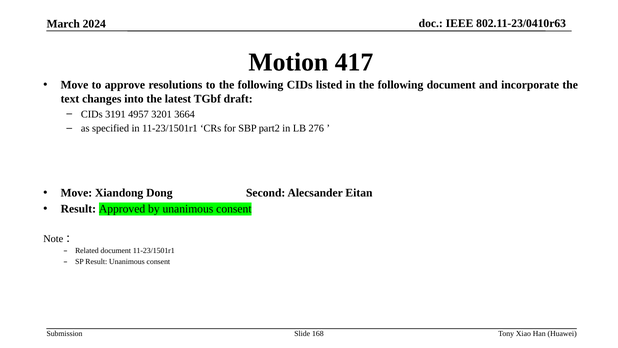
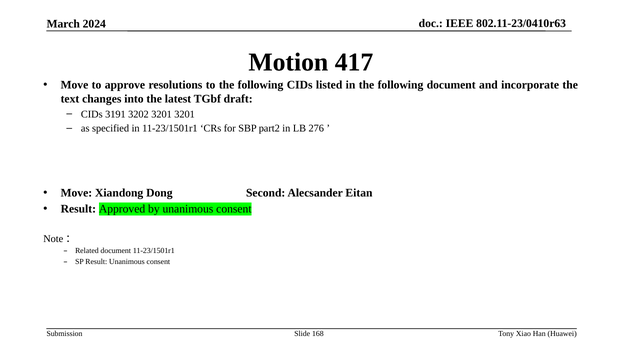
4957: 4957 -> 3202
3201 3664: 3664 -> 3201
